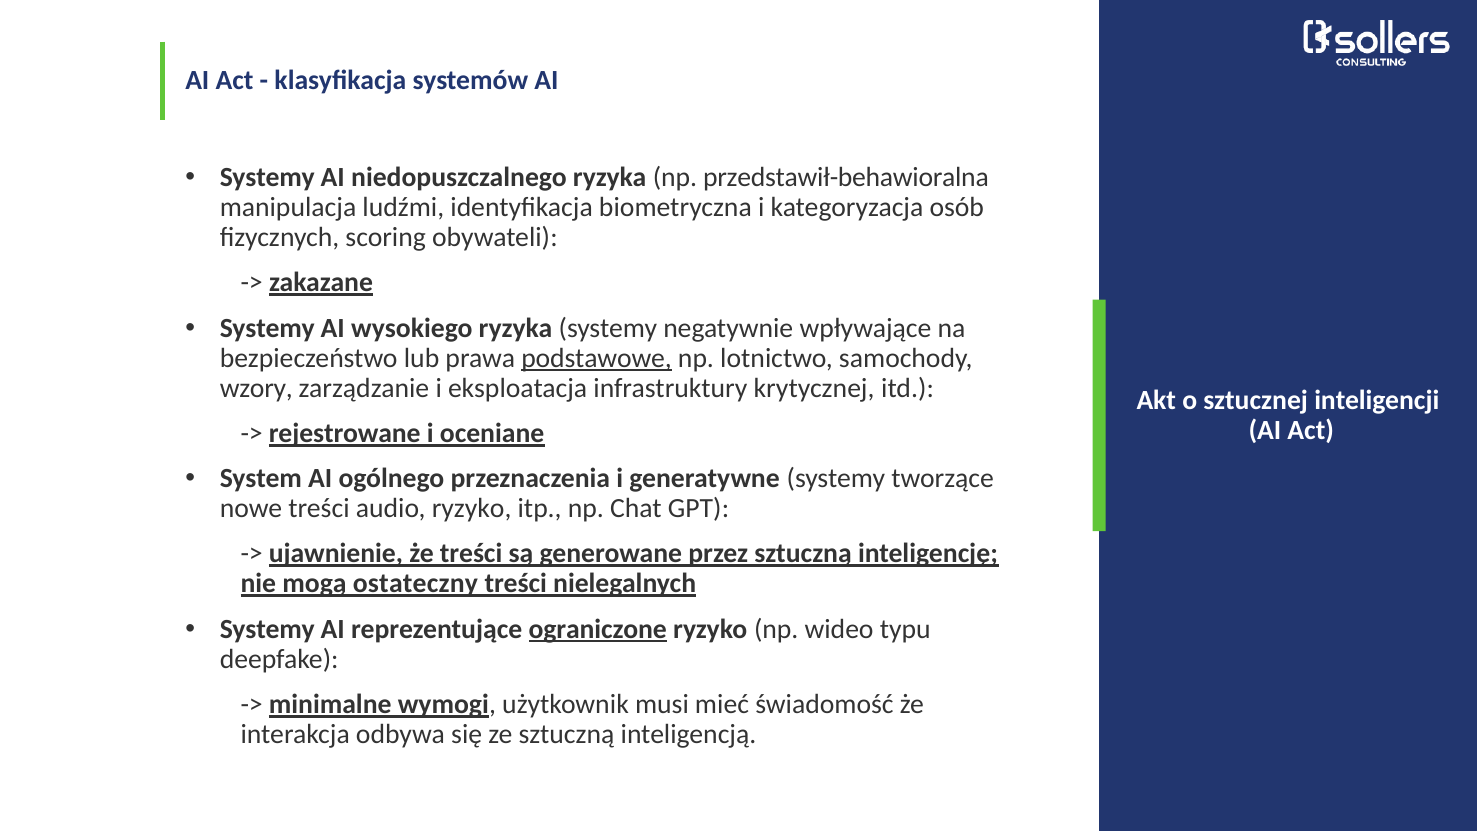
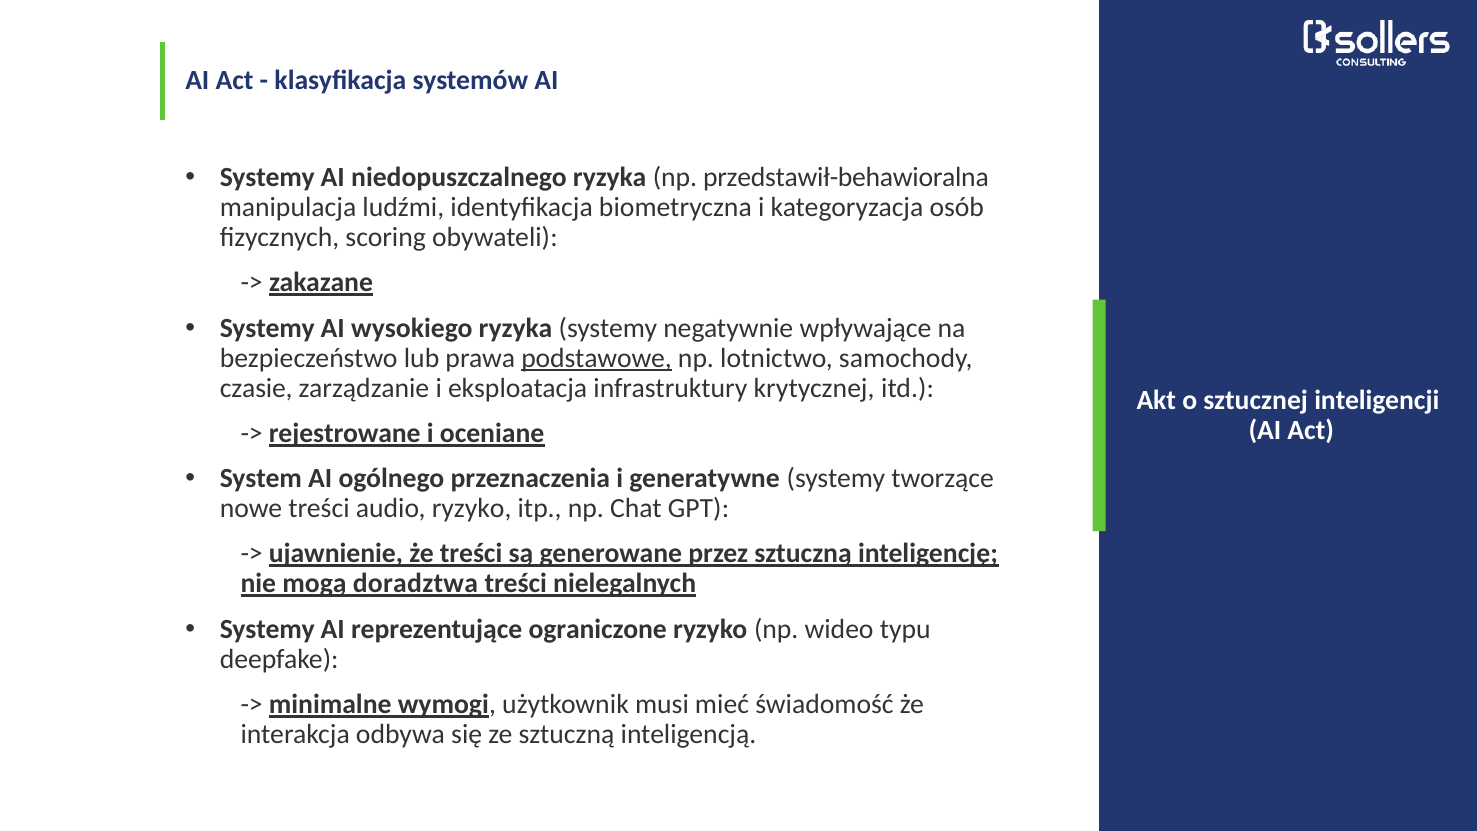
wzory: wzory -> czasie
ostateczny: ostateczny -> doradztwa
ograniczone underline: present -> none
